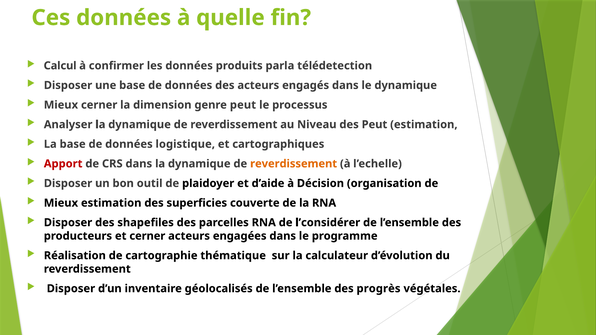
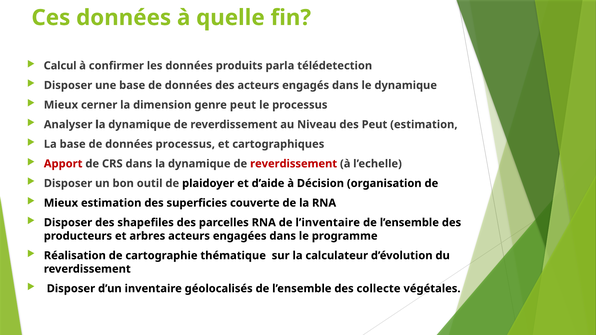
données logistique: logistique -> processus
reverdissement at (294, 164) colour: orange -> red
l’considérer: l’considérer -> l’inventaire
et cerner: cerner -> arbres
progrès: progrès -> collecte
